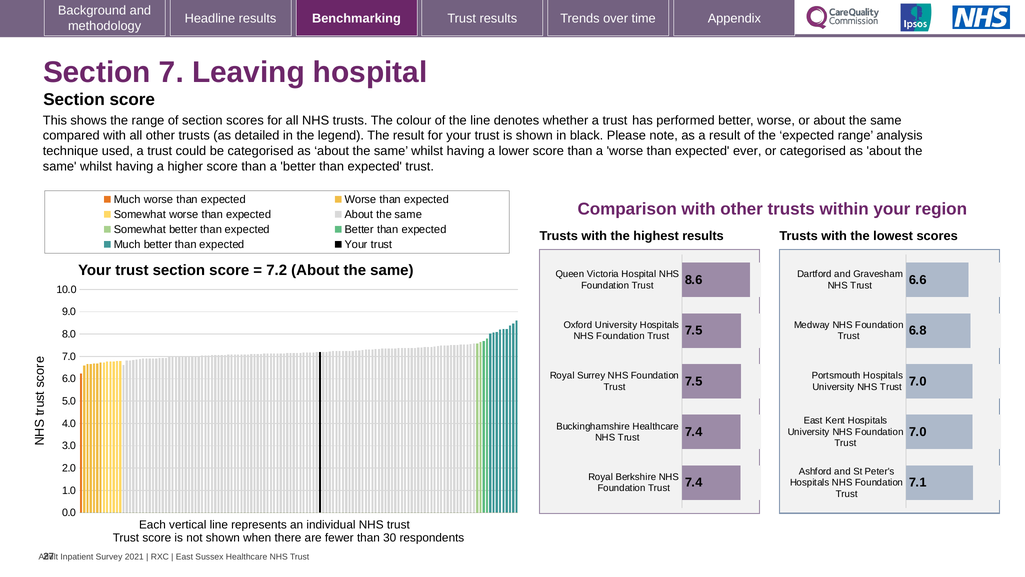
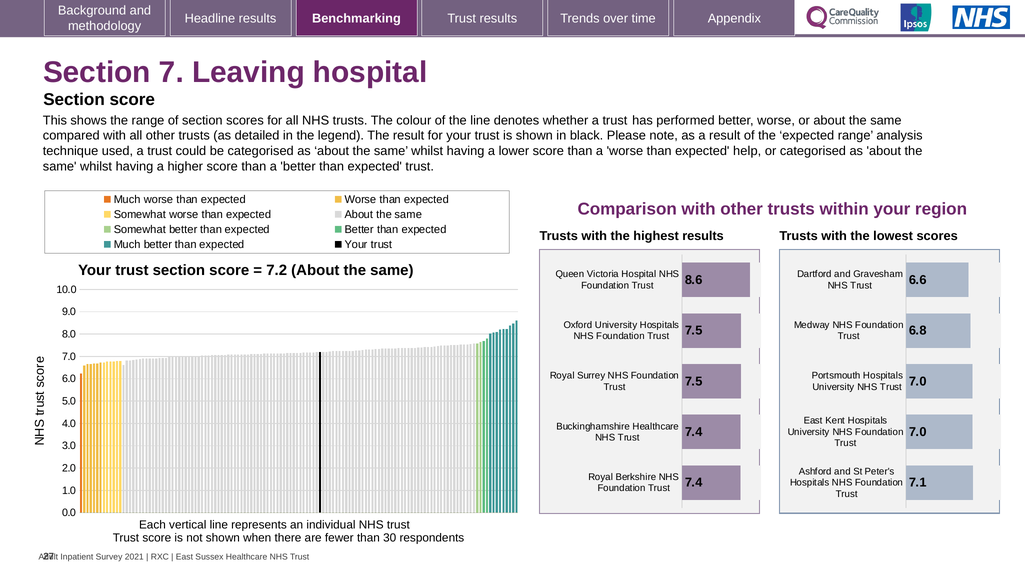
ever: ever -> help
